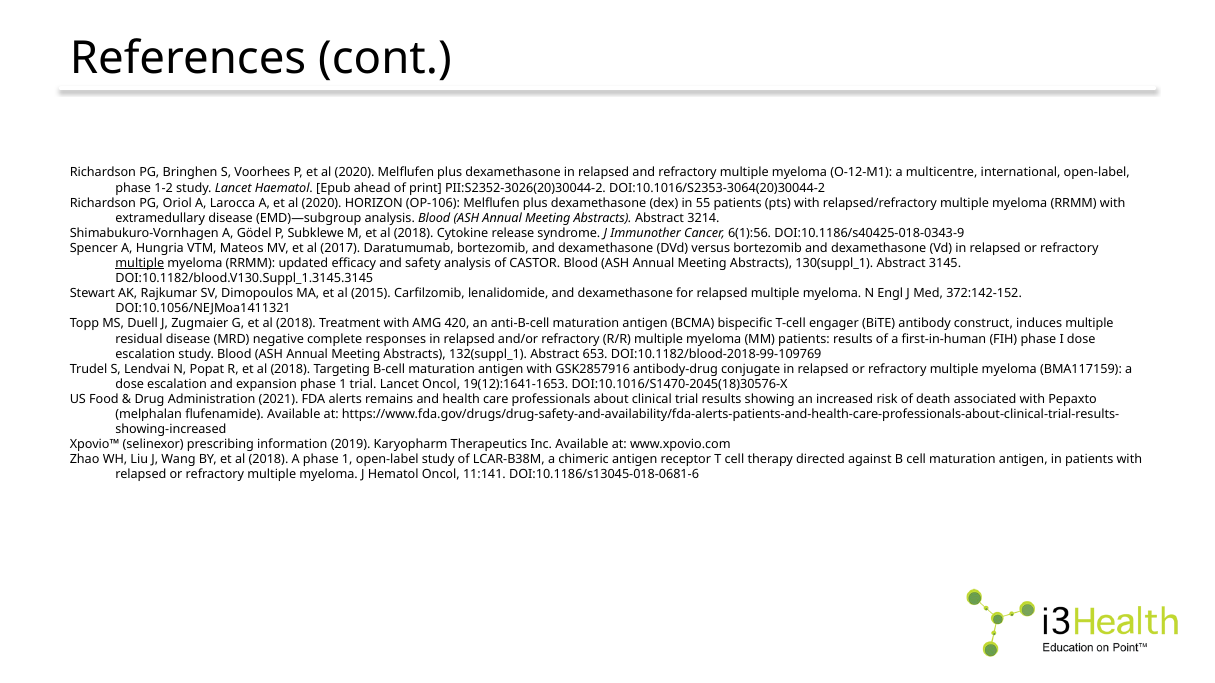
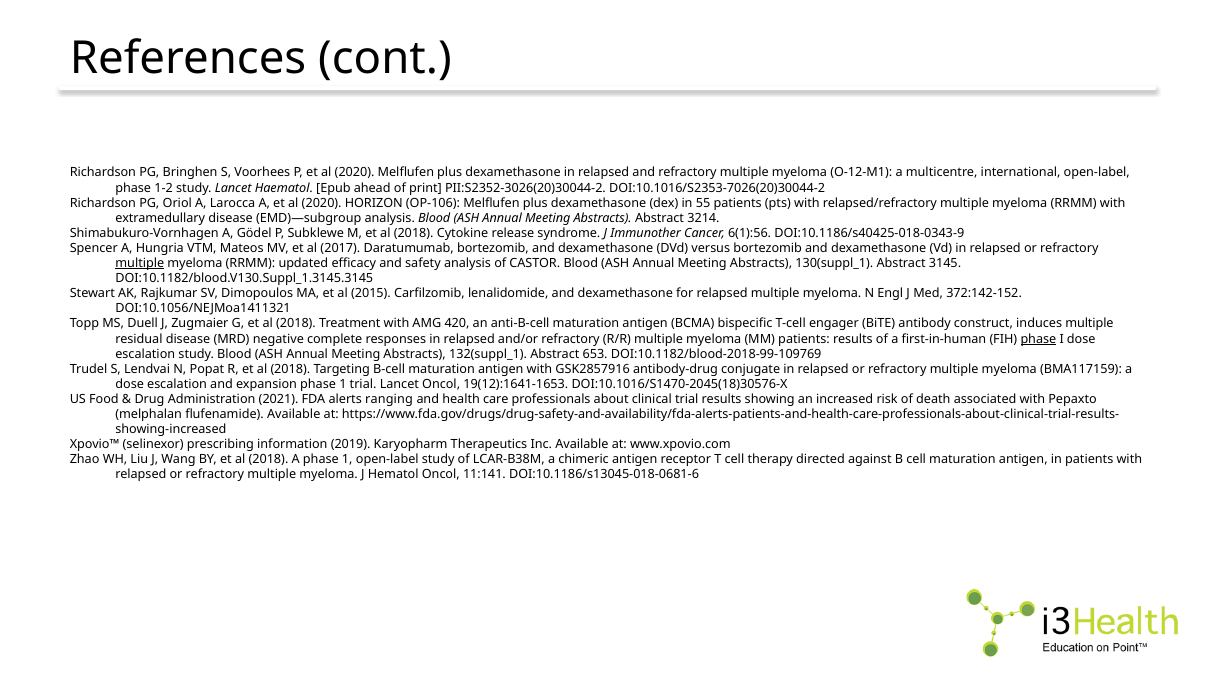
DOI:10.1016/S2353-3064(20)30044-2: DOI:10.1016/S2353-3064(20)30044-2 -> DOI:10.1016/S2353-7026(20)30044-2
phase at (1038, 339) underline: none -> present
remains: remains -> ranging
